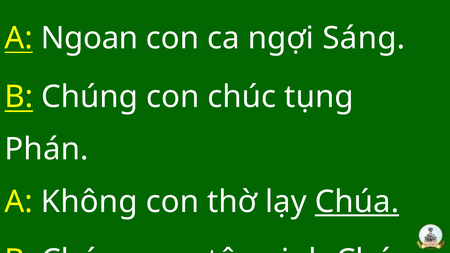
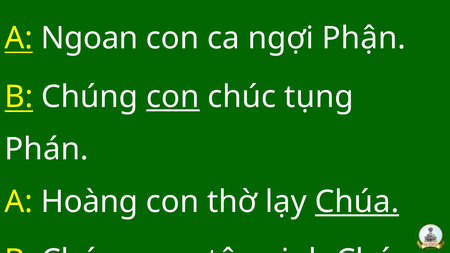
Sáng: Sáng -> Phận
con at (173, 97) underline: none -> present
Không: Không -> Hoàng
